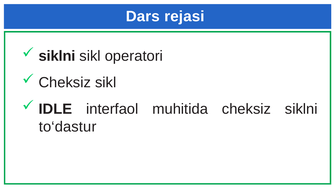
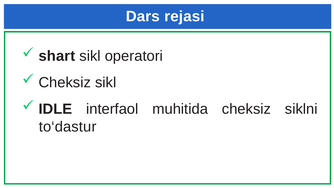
siklni at (57, 56): siklni -> shart
